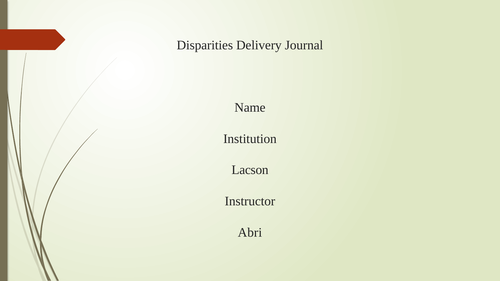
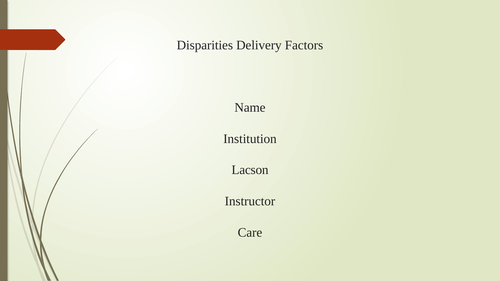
Journal: Journal -> Factors
Abri: Abri -> Care
